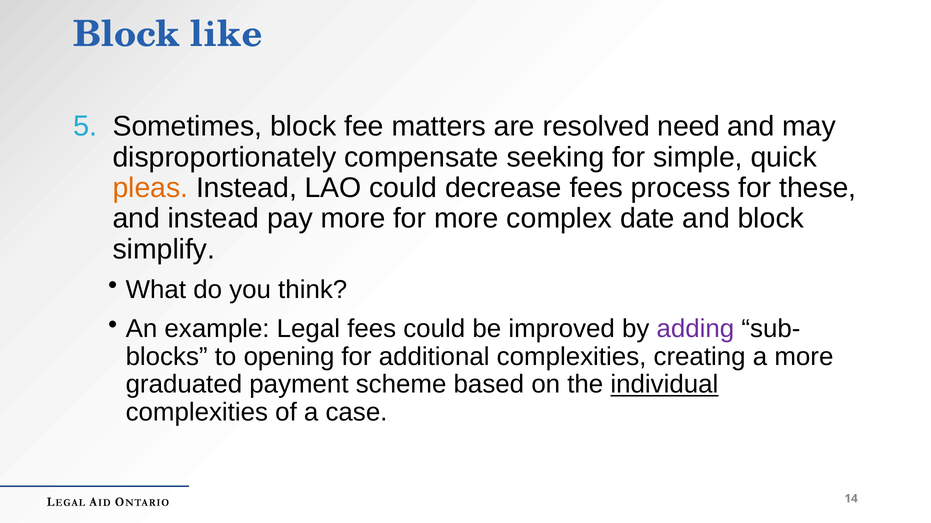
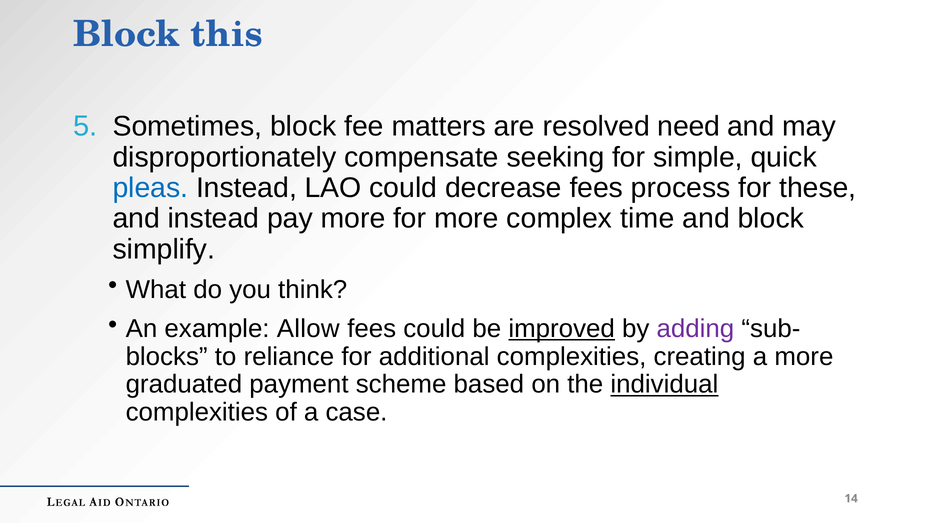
like: like -> this
pleas colour: orange -> blue
date: date -> time
Legal: Legal -> Allow
improved underline: none -> present
opening: opening -> reliance
